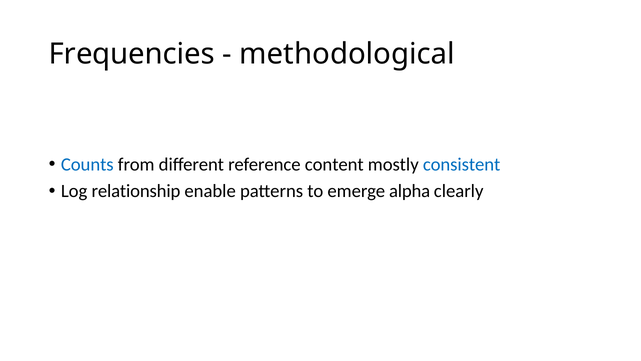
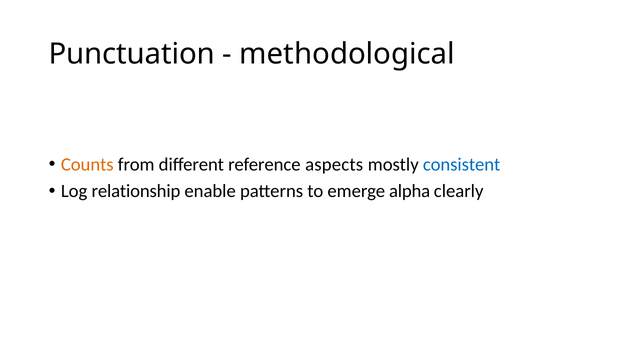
Frequencies: Frequencies -> Punctuation
Counts colour: blue -> orange
content: content -> aspects
